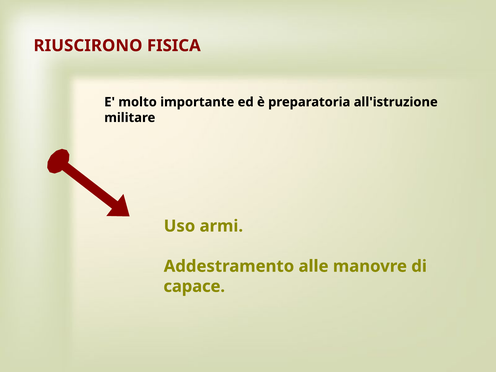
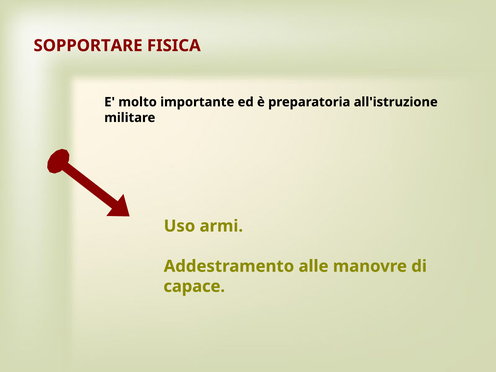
RIUSCIRONO: RIUSCIRONO -> SOPPORTARE
